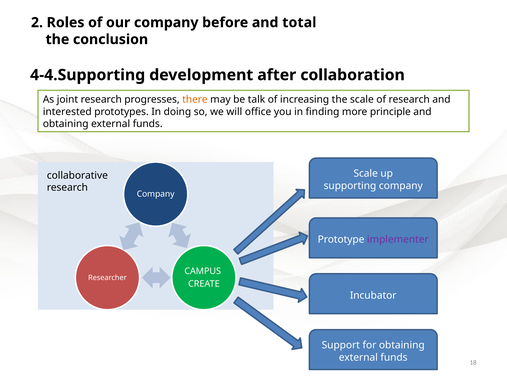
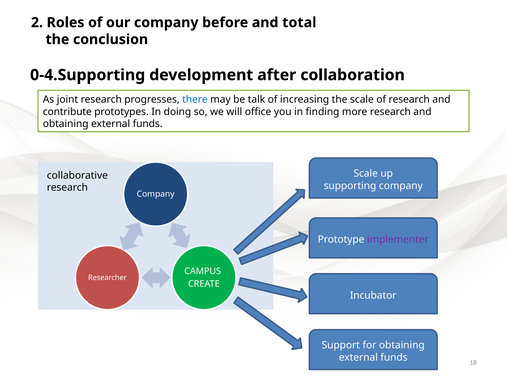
4-4.Supporting: 4-4.Supporting -> 0-4.Supporting
there colour: orange -> blue
interested: interested -> contribute
more principle: principle -> research
